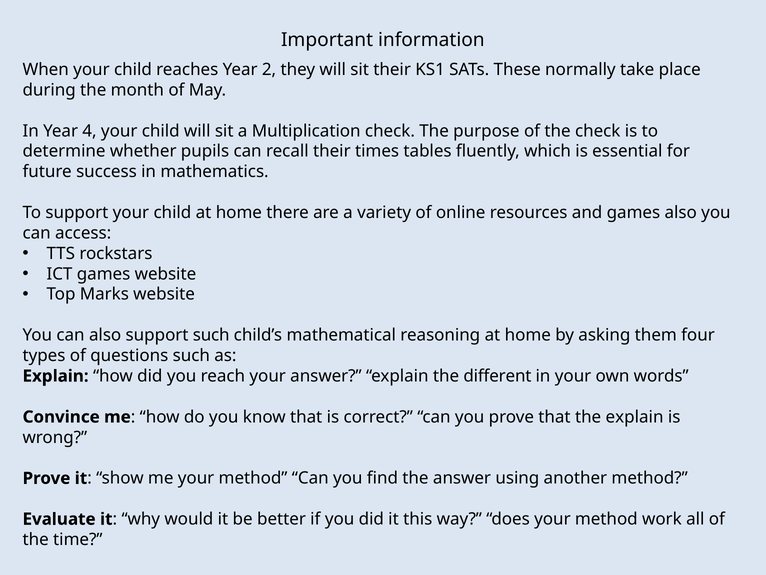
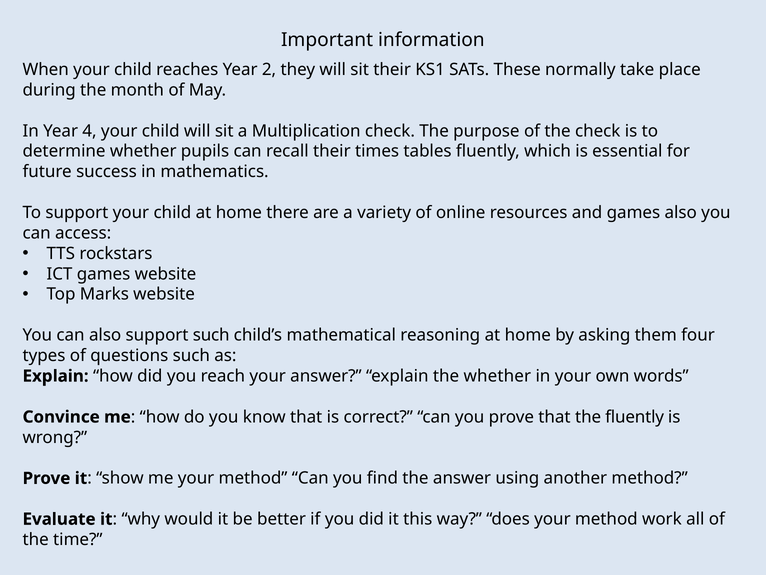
the different: different -> whether
the explain: explain -> fluently
